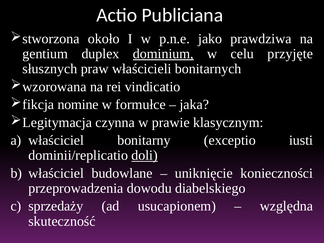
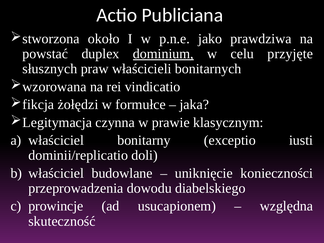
gentium: gentium -> powstać
nomine: nomine -> żołędzi
doli underline: present -> none
sprzedaży: sprzedaży -> prowincje
